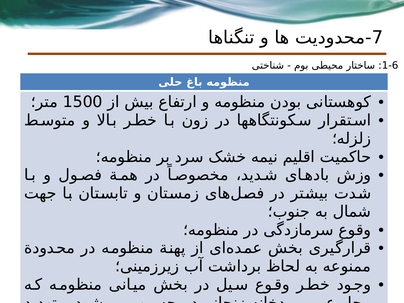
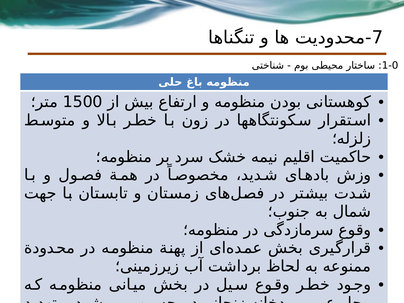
1-6: 1-6 -> 1-0
